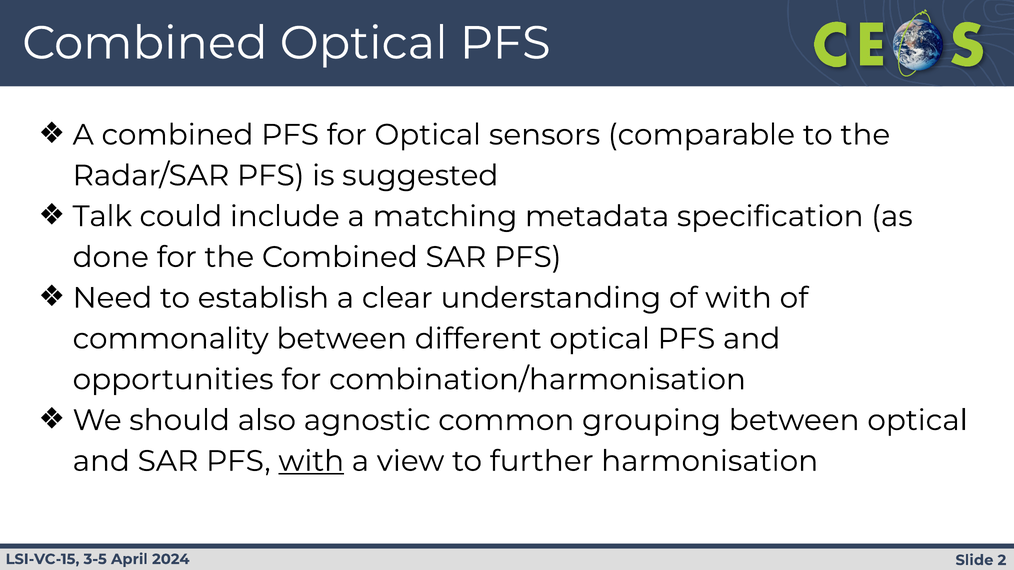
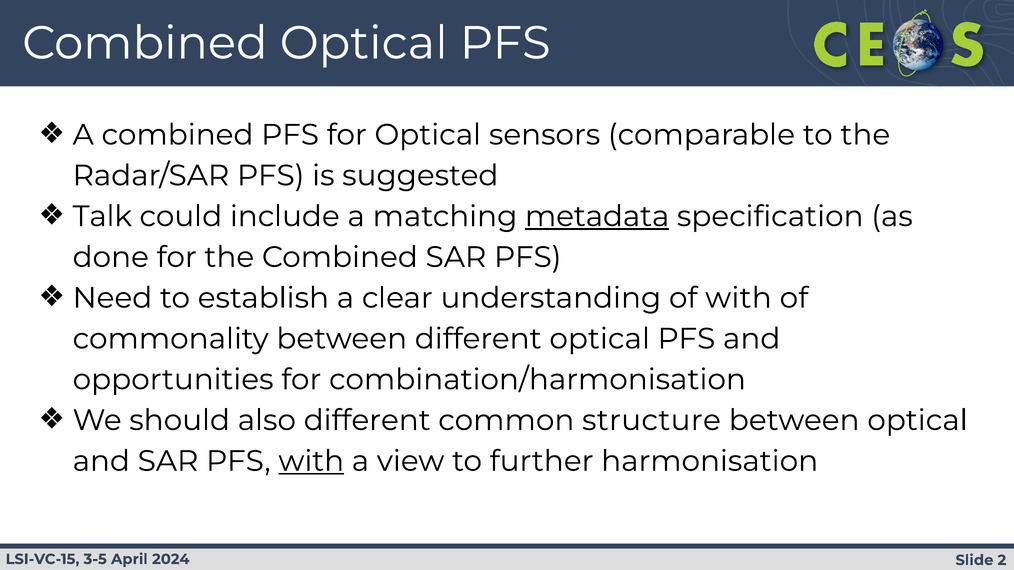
metadata underline: none -> present
also agnostic: agnostic -> different
grouping: grouping -> structure
